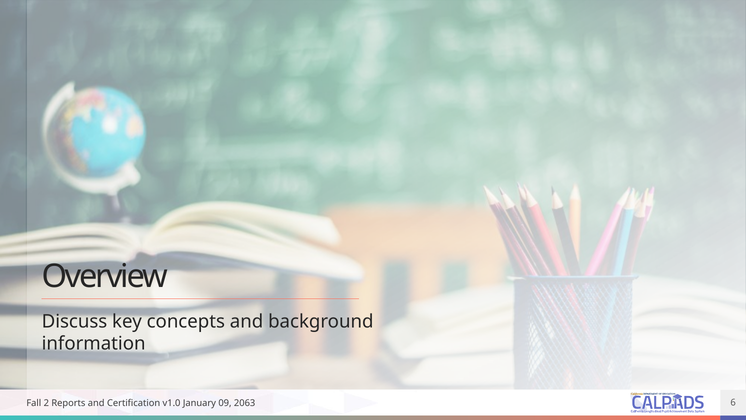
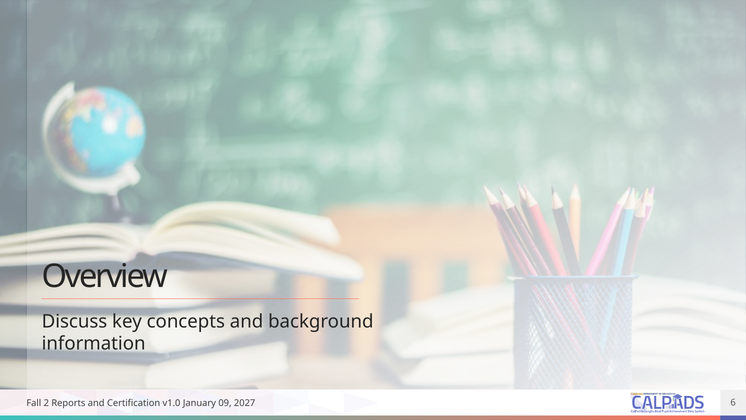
2063: 2063 -> 2027
